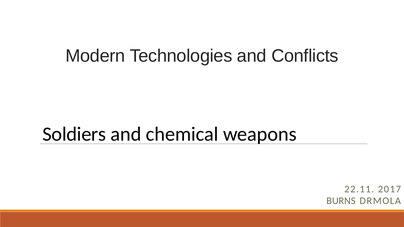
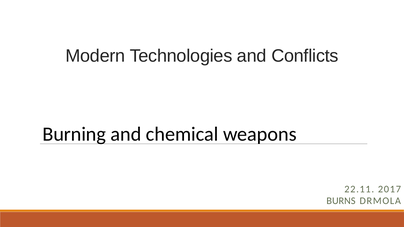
Soldiers: Soldiers -> Burning
